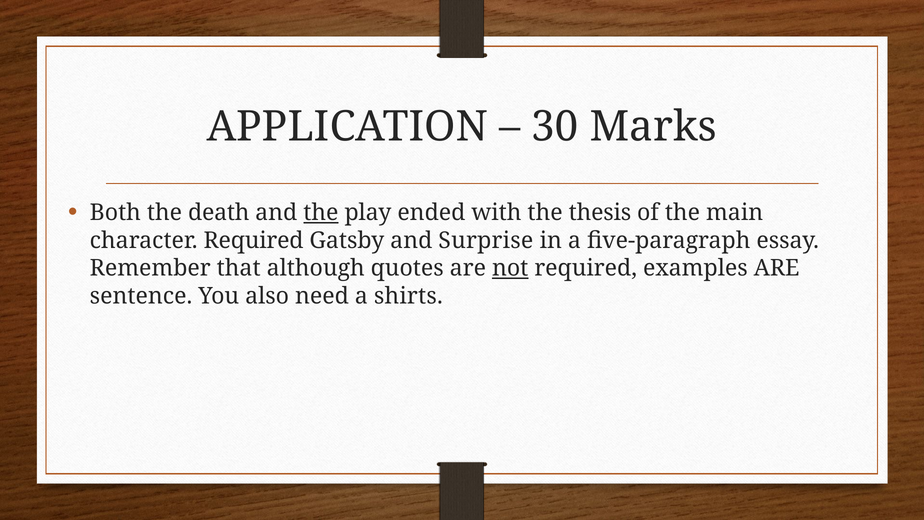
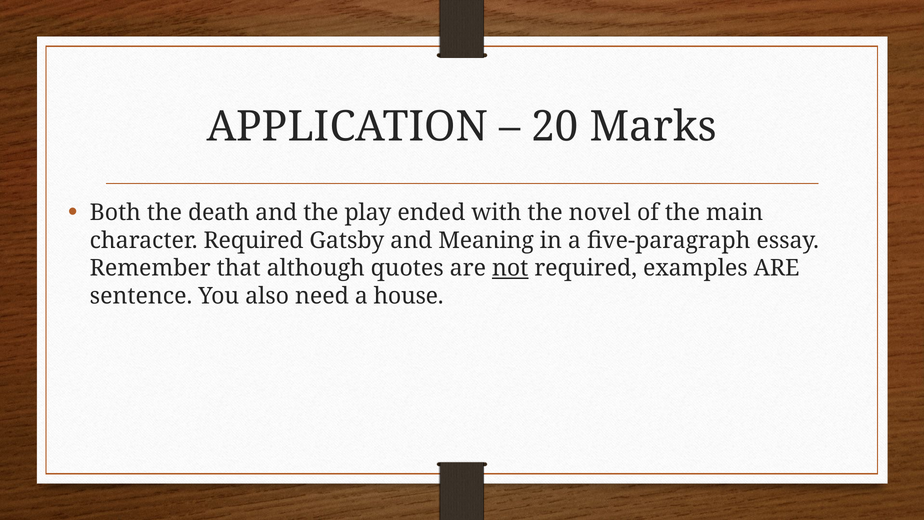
30: 30 -> 20
the at (321, 213) underline: present -> none
thesis: thesis -> novel
Surprise: Surprise -> Meaning
shirts: shirts -> house
